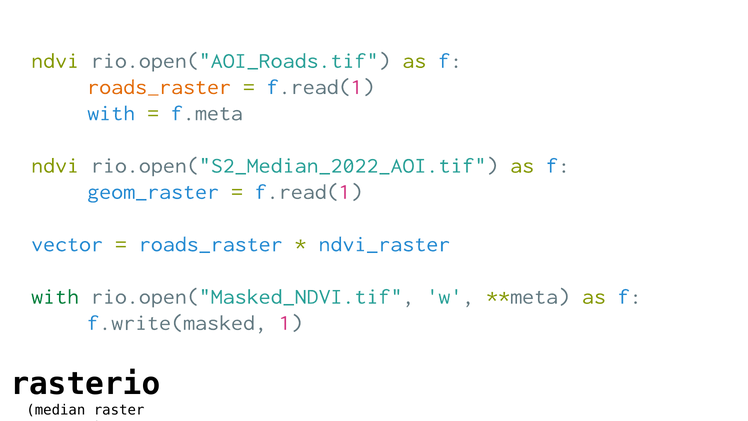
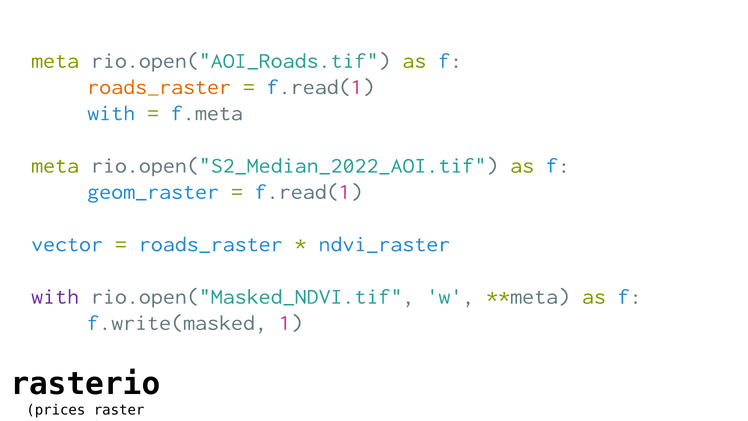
ndvi at (55, 61): ndvi -> meta
ndvi at (55, 165): ndvi -> meta
with at (55, 296) colour: green -> purple
median: median -> prices
